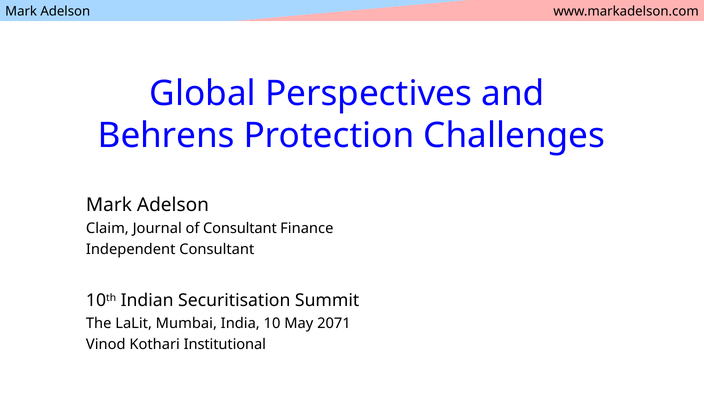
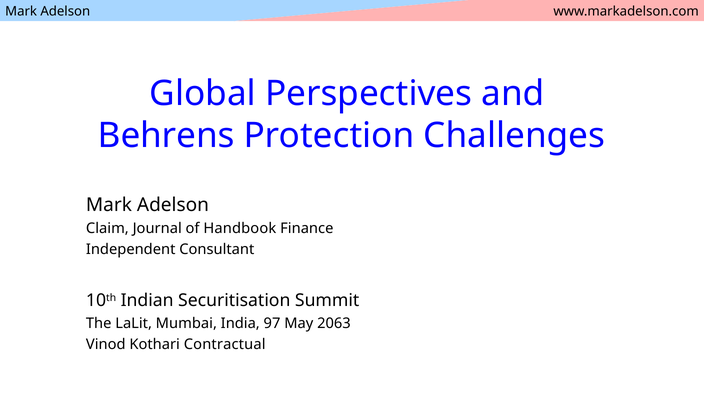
of Consultant: Consultant -> Handbook
10: 10 -> 97
2071: 2071 -> 2063
Institutional: Institutional -> Contractual
